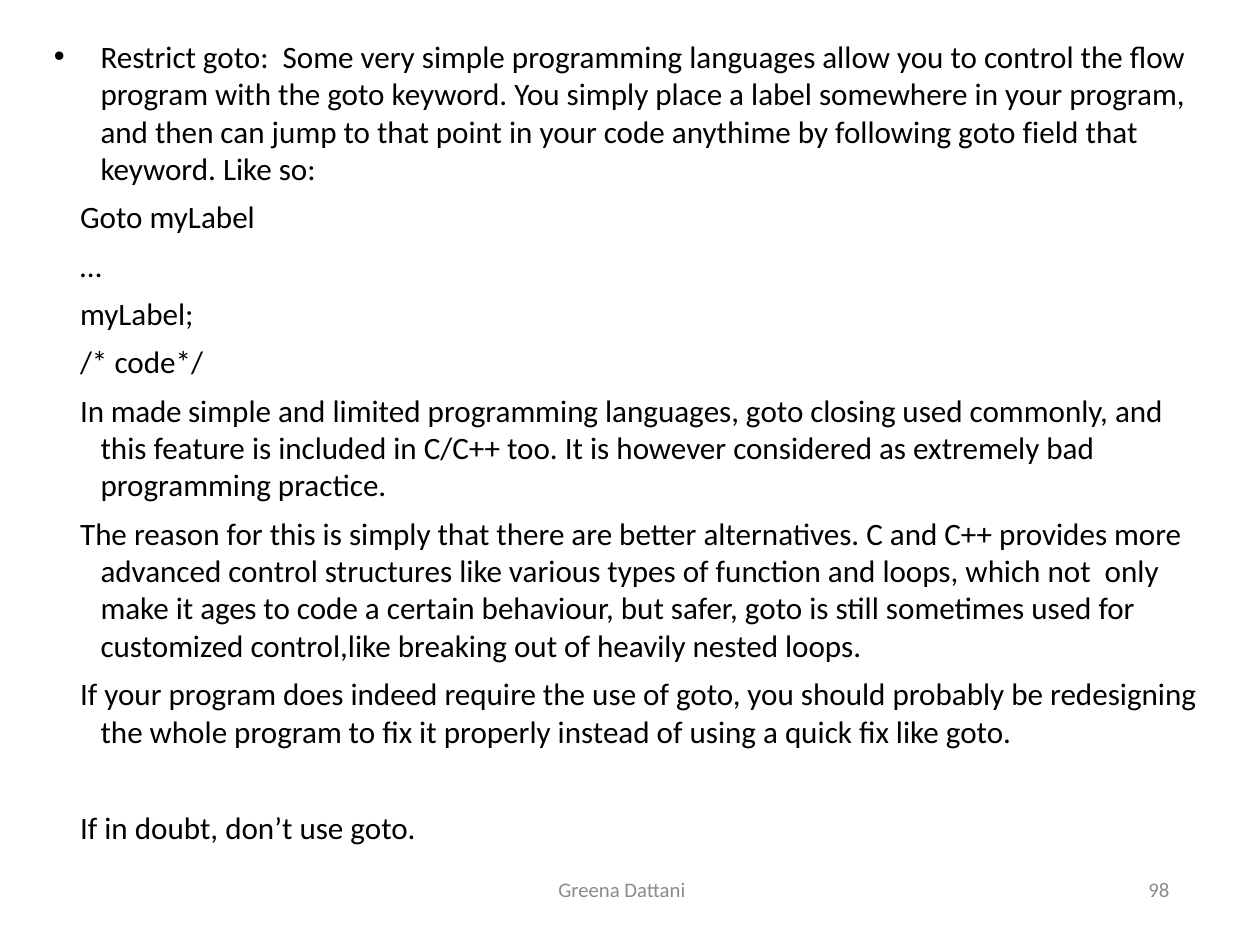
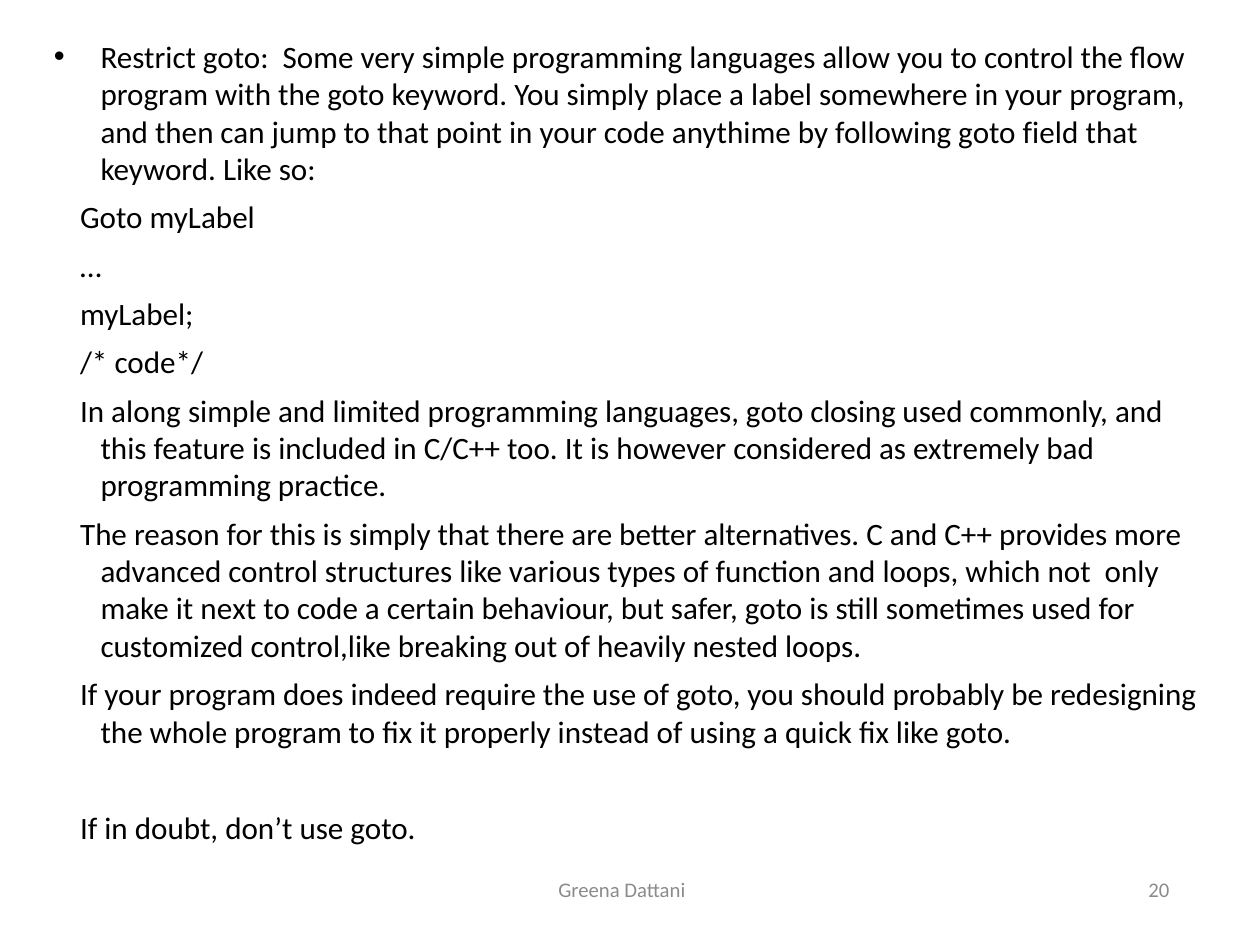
made: made -> along
ages: ages -> next
98: 98 -> 20
